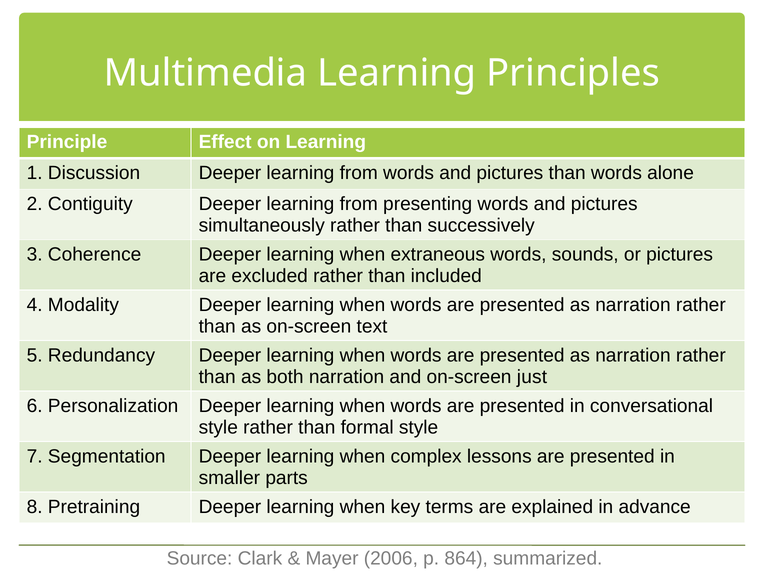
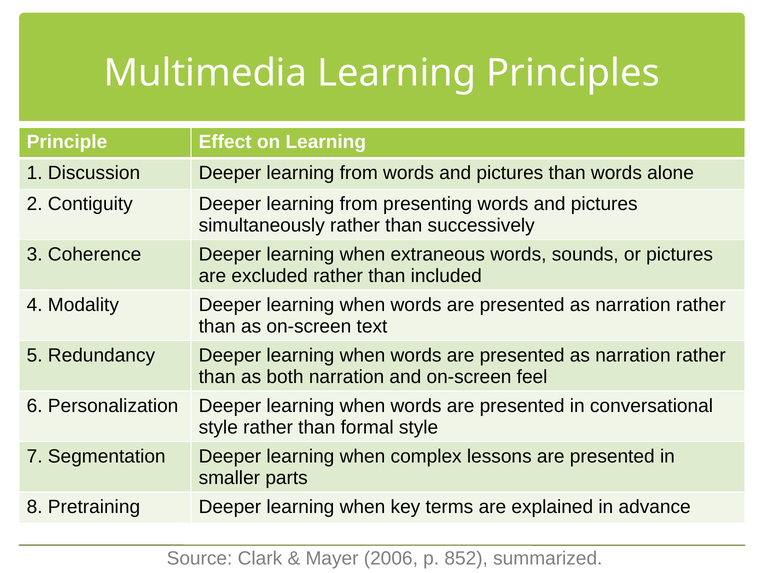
just: just -> feel
864: 864 -> 852
